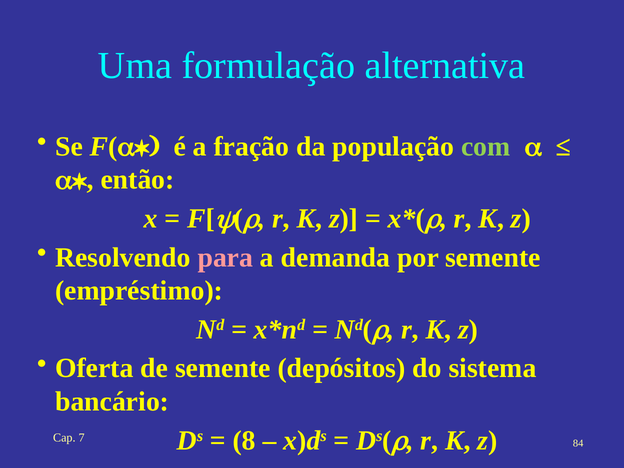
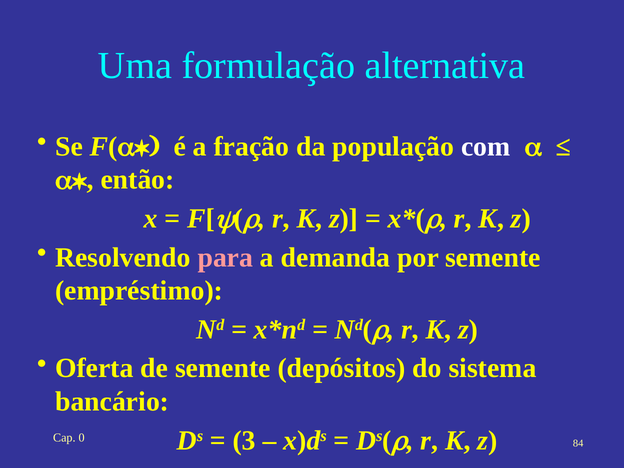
com colour: light green -> white
8: 8 -> 3
7: 7 -> 0
